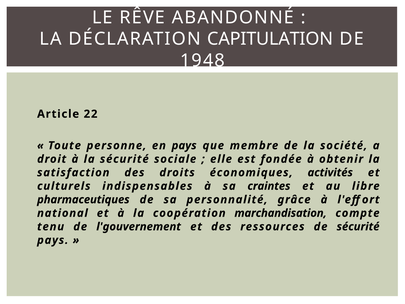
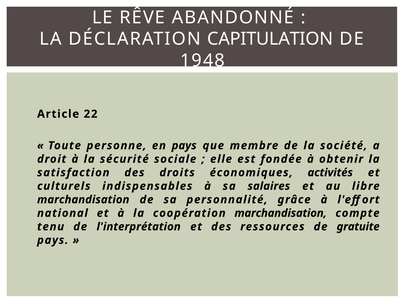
craintes: craintes -> salaires
pharmaceutiques at (83, 199): pharmaceutiques -> marchandisation
l'gouvernement: l'gouvernement -> l'interprétation
de sécurité: sécurité -> gratuite
